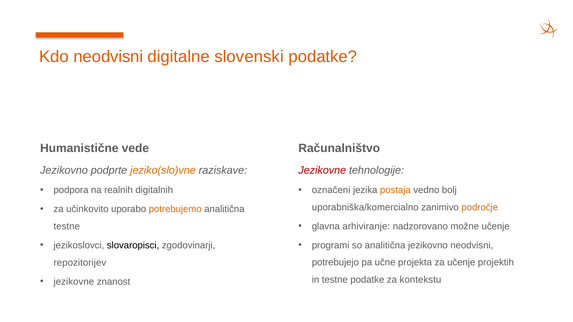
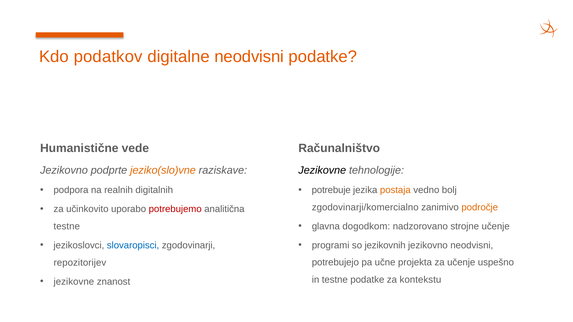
Kdo neodvisni: neodvisni -> podatkov
digitalne slovenski: slovenski -> neodvisni
Jezikovne at (322, 171) colour: red -> black
označeni: označeni -> potrebuje
uporabniška/komercialno: uporabniška/komercialno -> zgodovinarji/komercialno
potrebujemo colour: orange -> red
arhiviranje: arhiviranje -> dogodkom
možne: možne -> strojne
so analitična: analitična -> jezikovnih
slovaropisci colour: black -> blue
projektih: projektih -> uspešno
